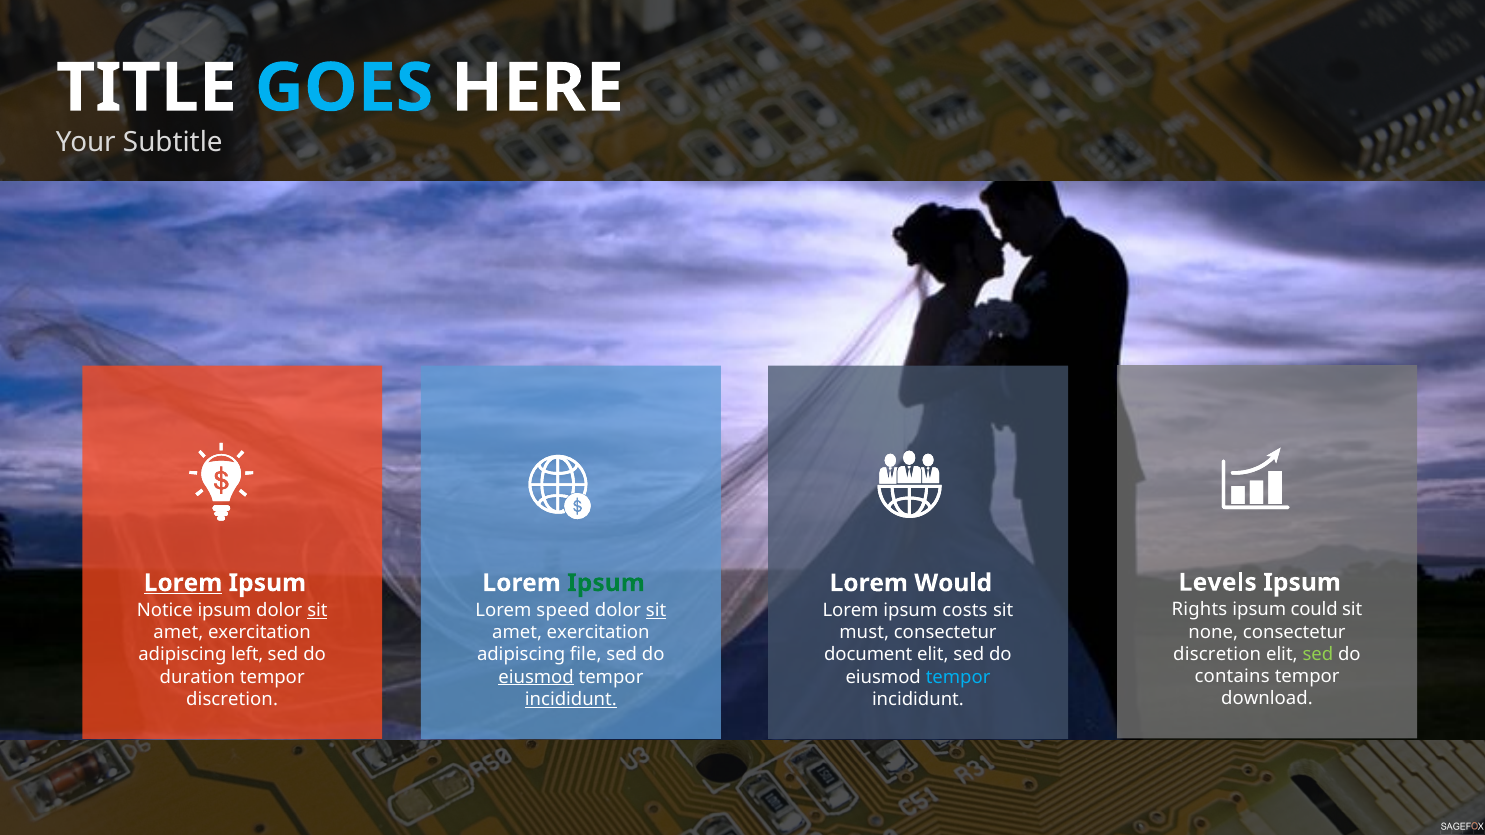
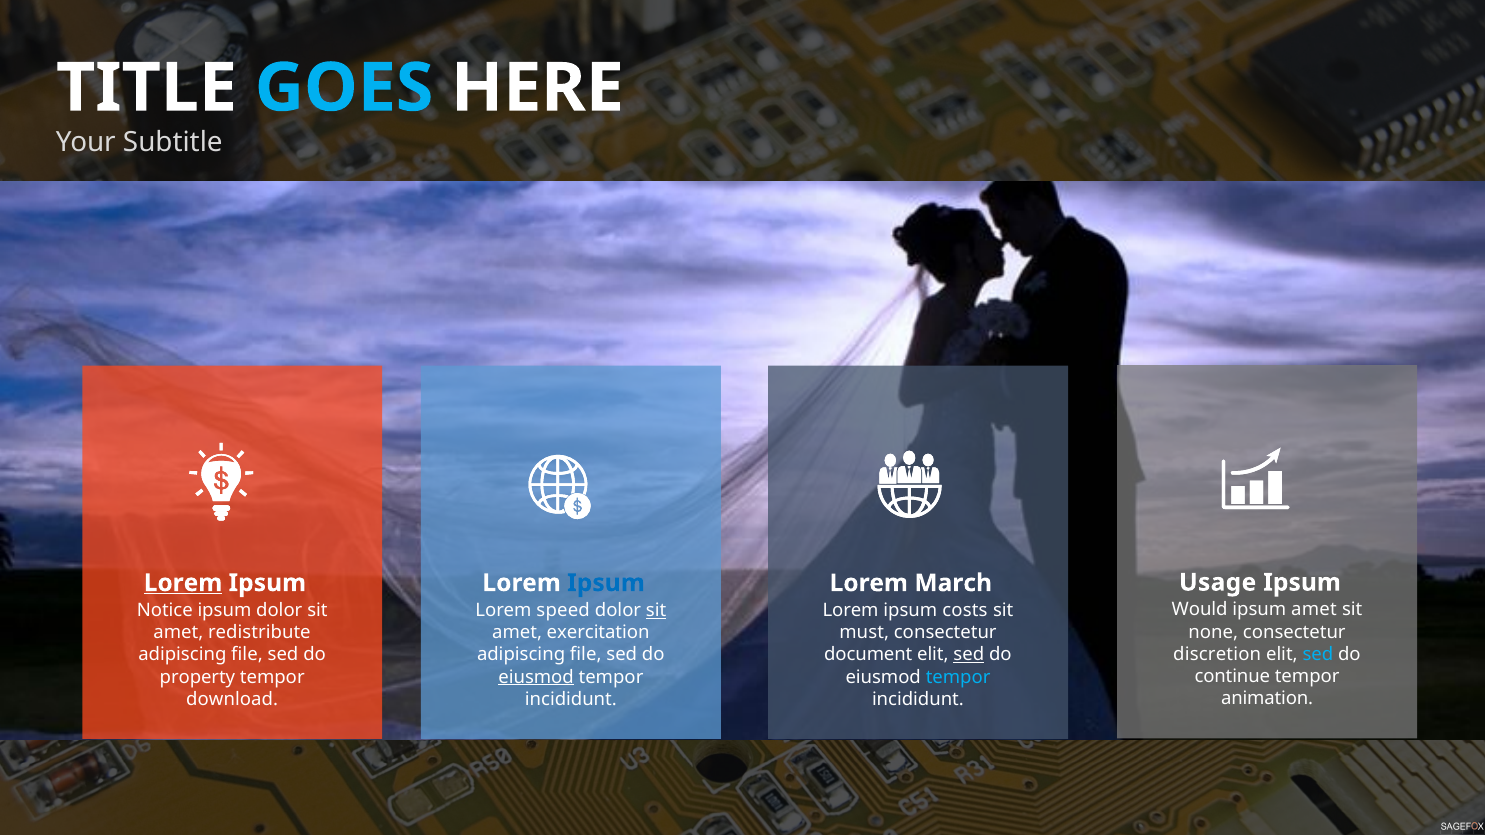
Levels: Levels -> Usage
Ipsum at (606, 583) colour: green -> blue
Would: Would -> March
Rights: Rights -> Would
ipsum could: could -> amet
sit at (317, 610) underline: present -> none
exercitation at (259, 633): exercitation -> redistribute
sed at (1318, 654) colour: light green -> light blue
left at (247, 655): left -> file
sed at (969, 655) underline: none -> present
contains: contains -> continue
duration: duration -> property
download: download -> animation
discretion at (232, 699): discretion -> download
incididunt at (571, 699) underline: present -> none
